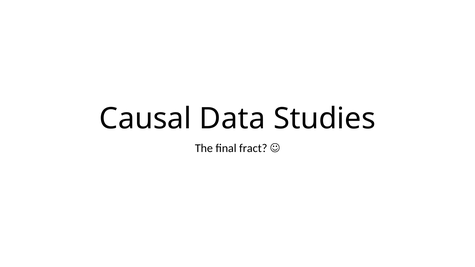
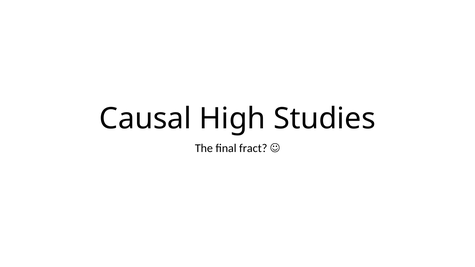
Data: Data -> High
